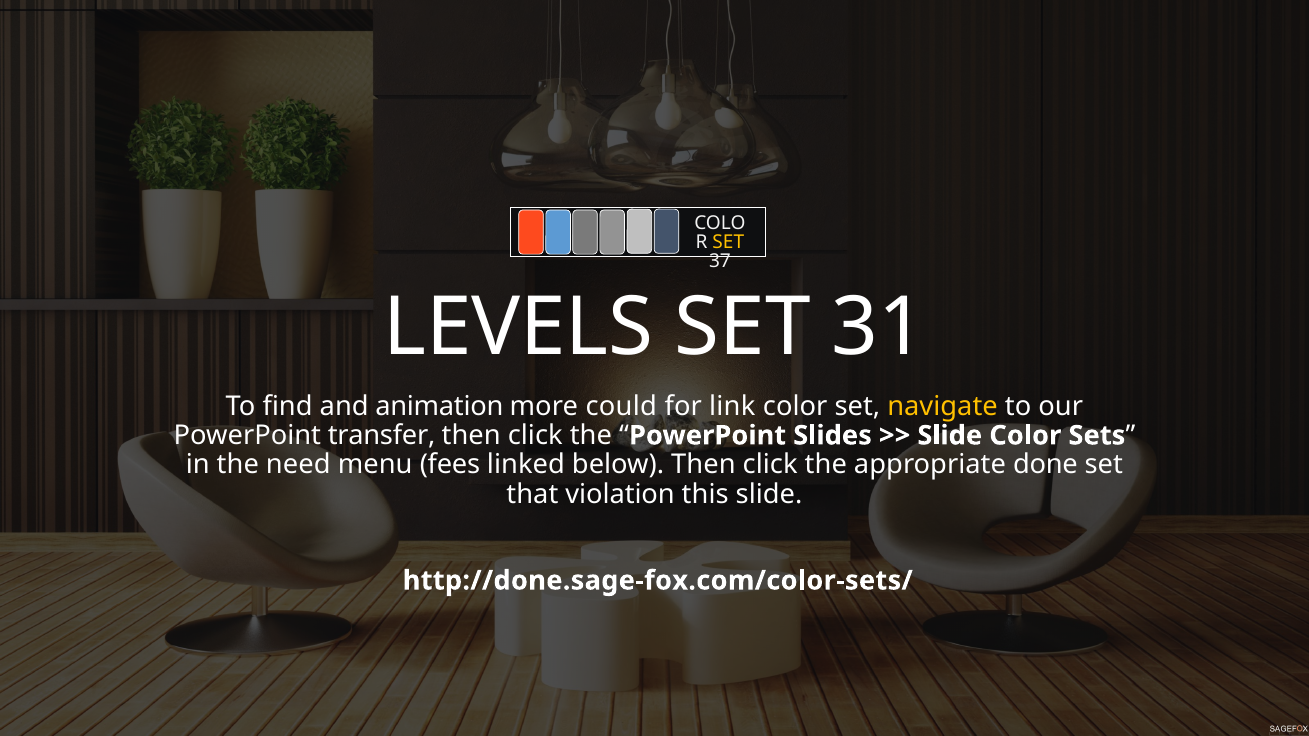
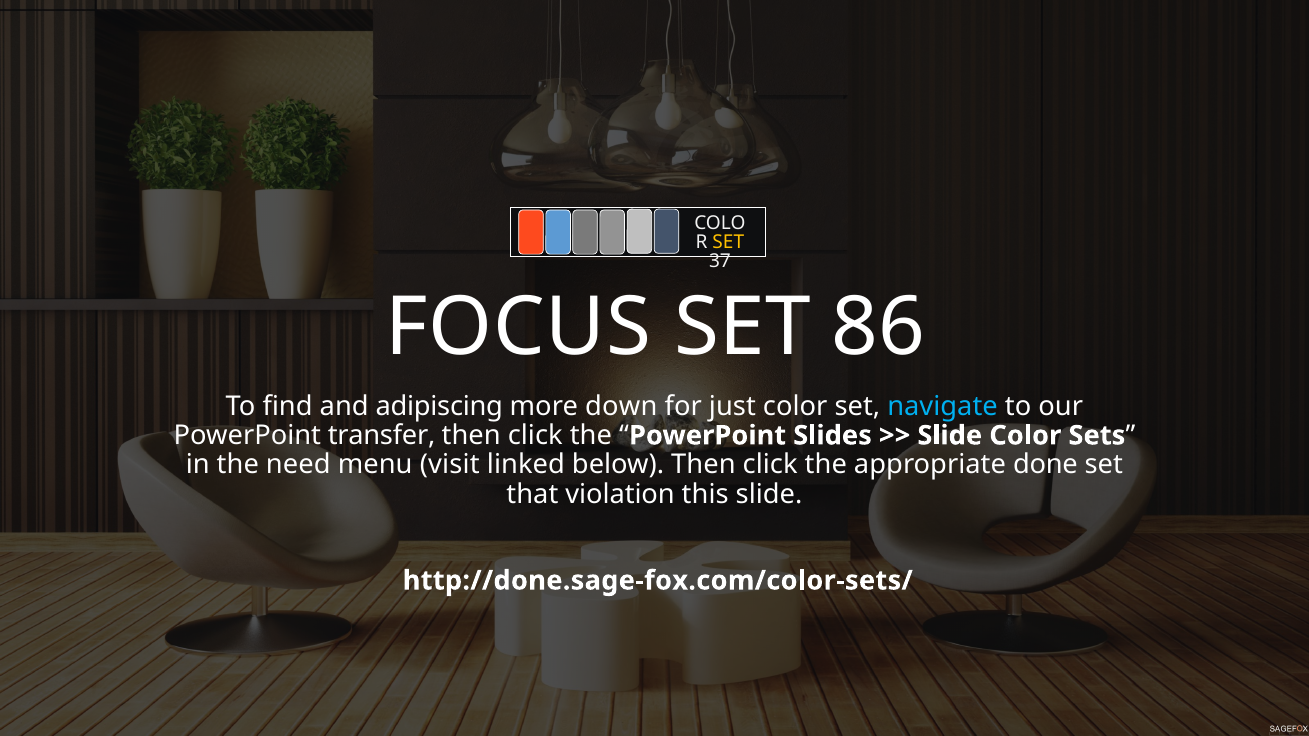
LEVELS: LEVELS -> FOCUS
31: 31 -> 86
animation: animation -> adipiscing
could: could -> down
link: link -> just
navigate colour: yellow -> light blue
fees: fees -> visit
